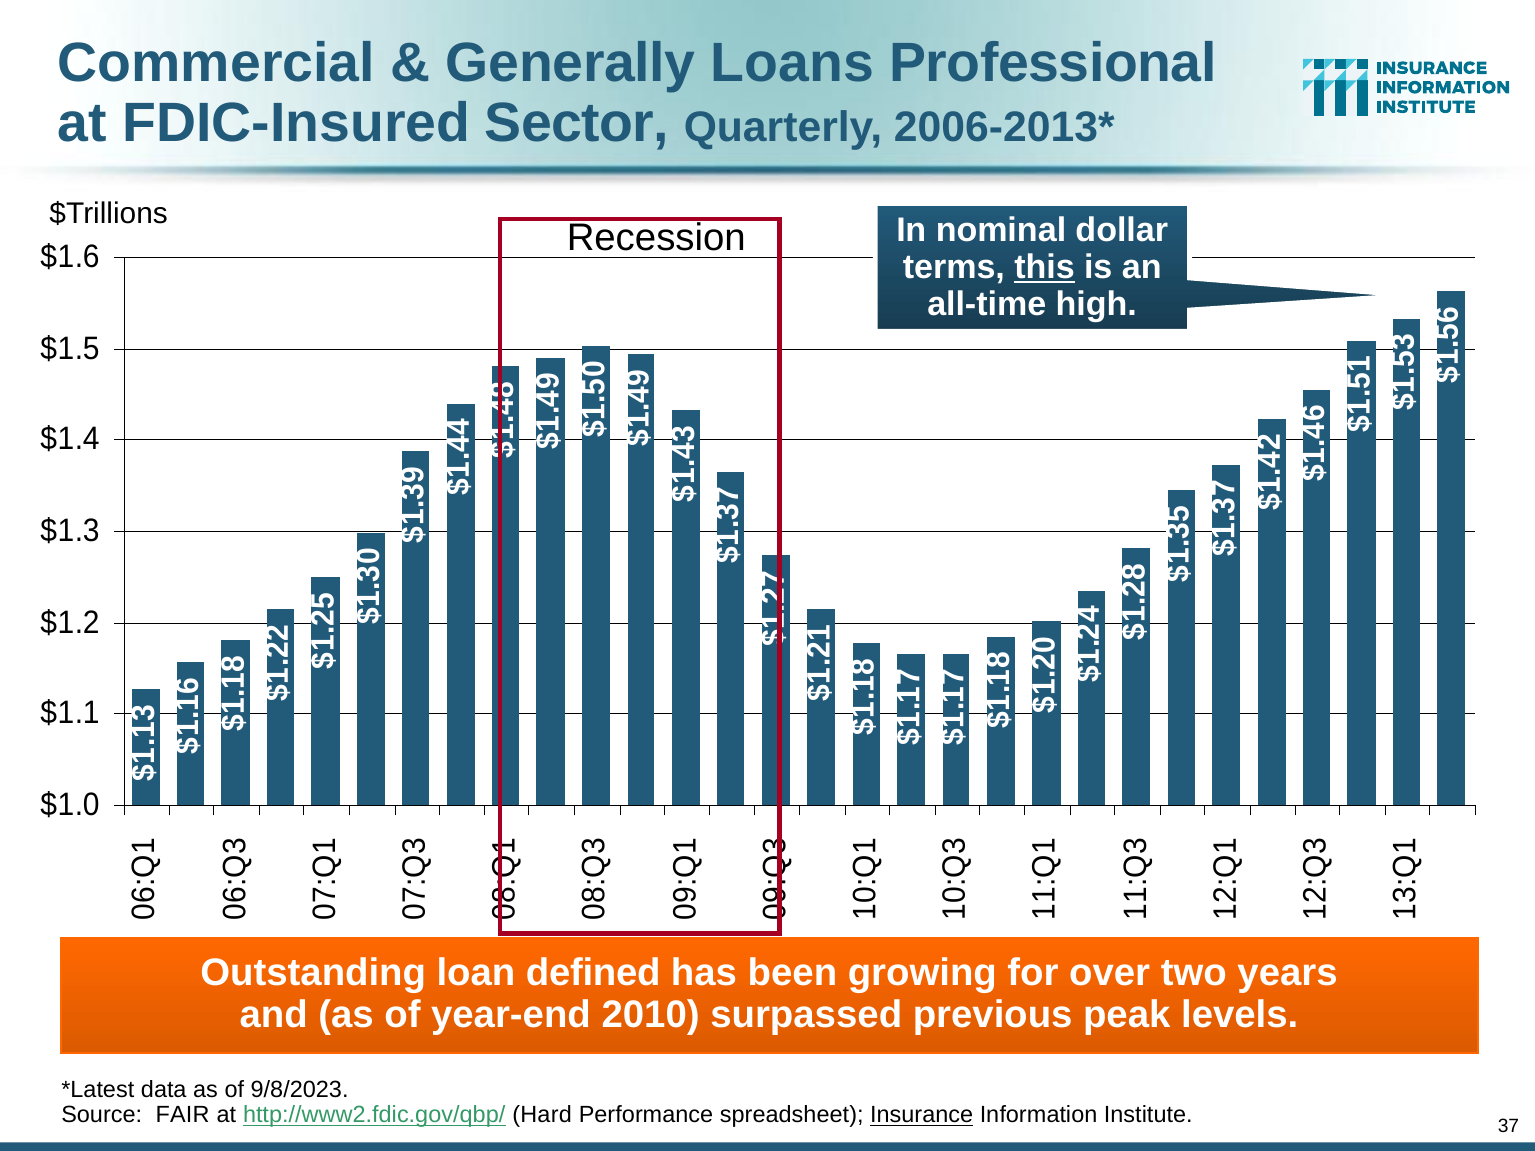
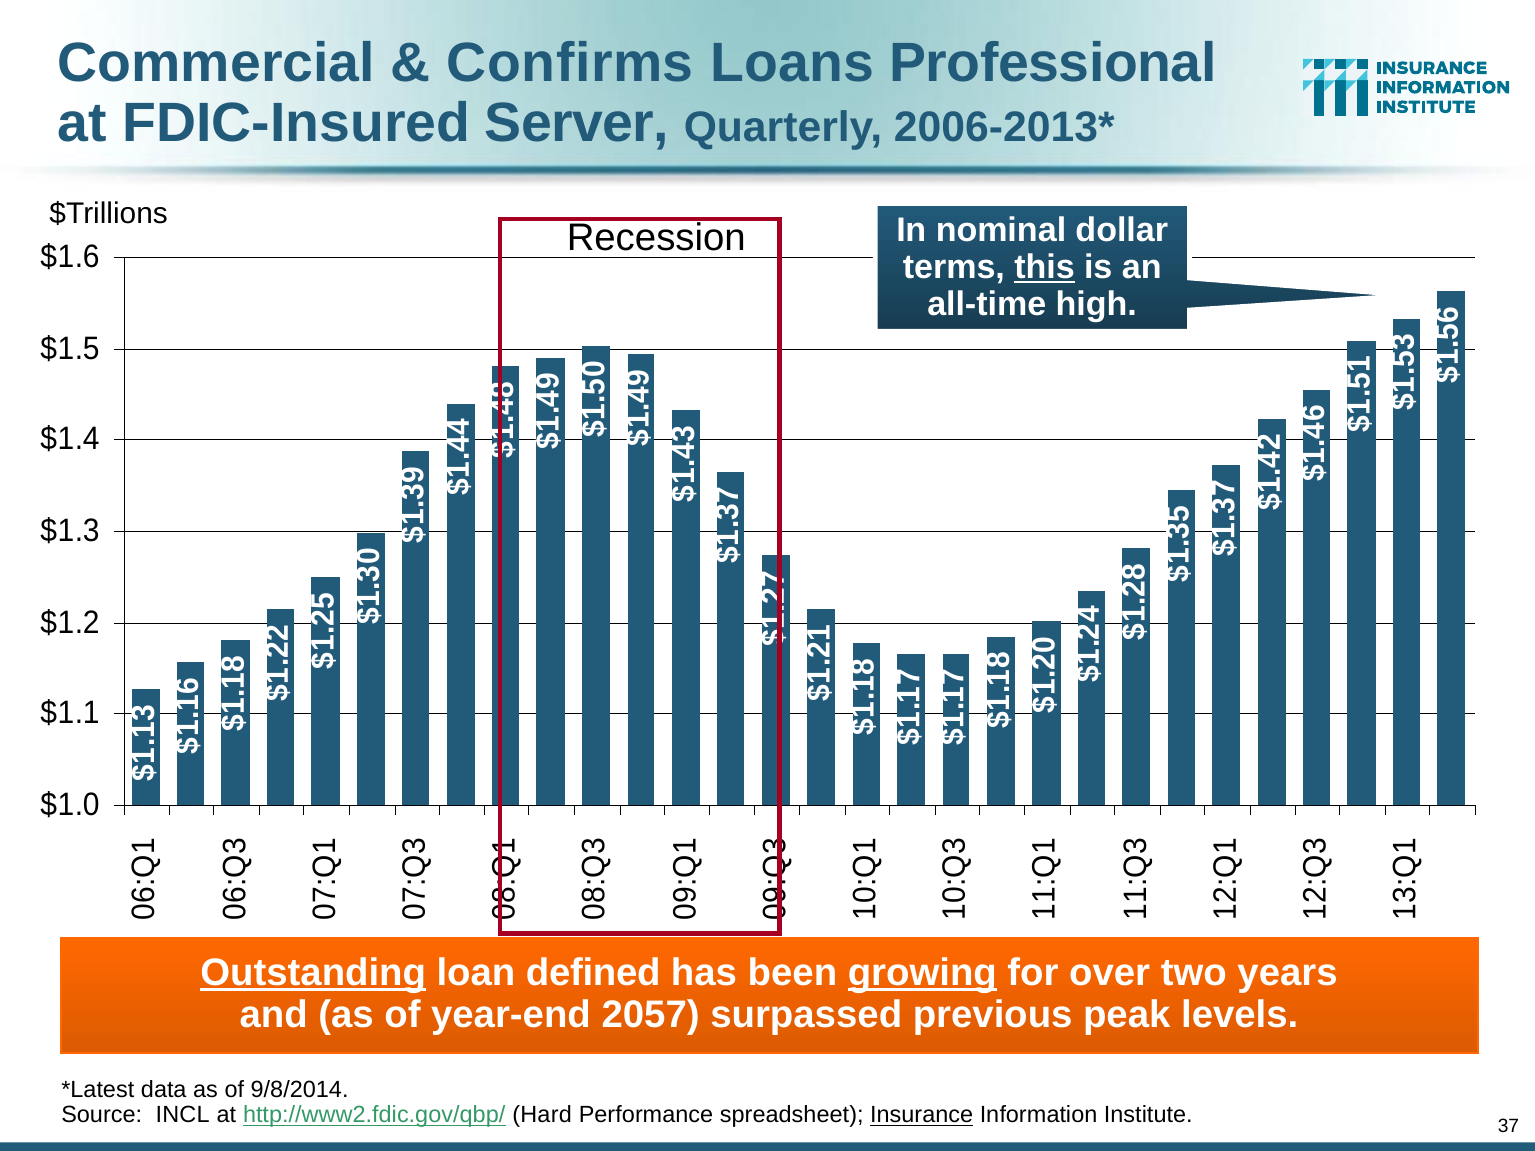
Generally: Generally -> Confirms
Sector: Sector -> Server
Outstanding underline: none -> present
growing underline: none -> present
2010: 2010 -> 2057
9/8/2023: 9/8/2023 -> 9/8/2014
FAIR: FAIR -> INCL
